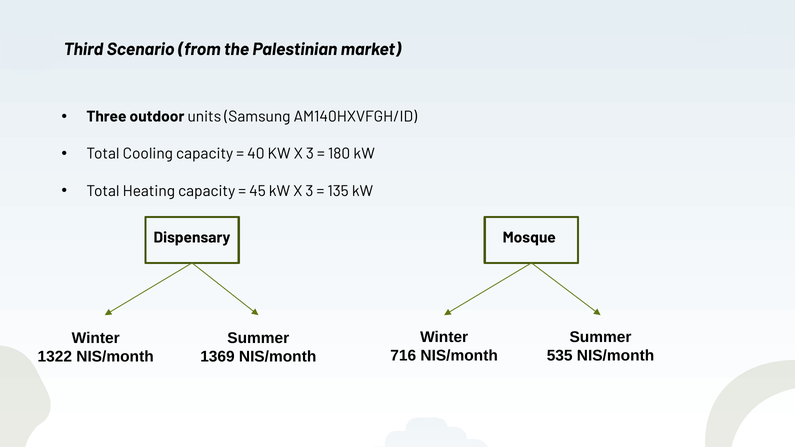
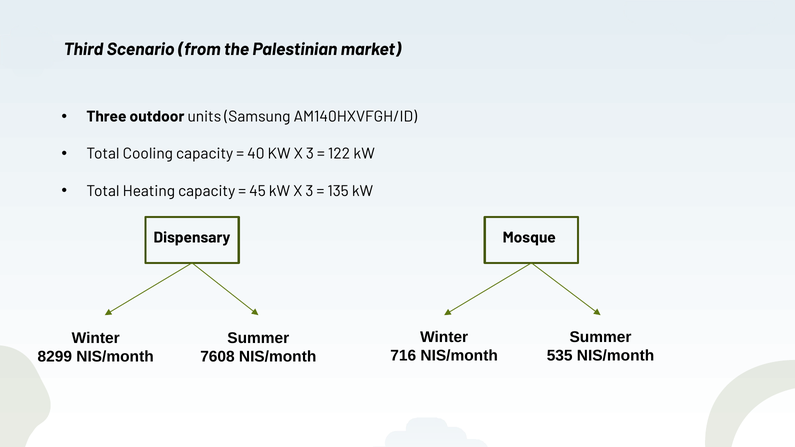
180: 180 -> 122
1369: 1369 -> 7608
1322: 1322 -> 8299
